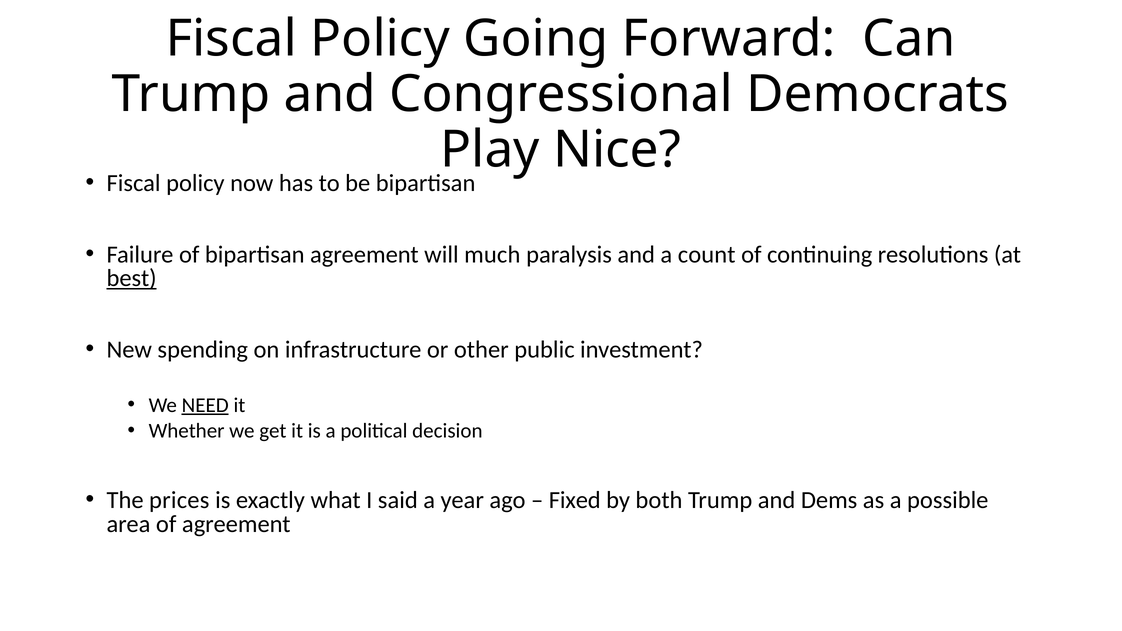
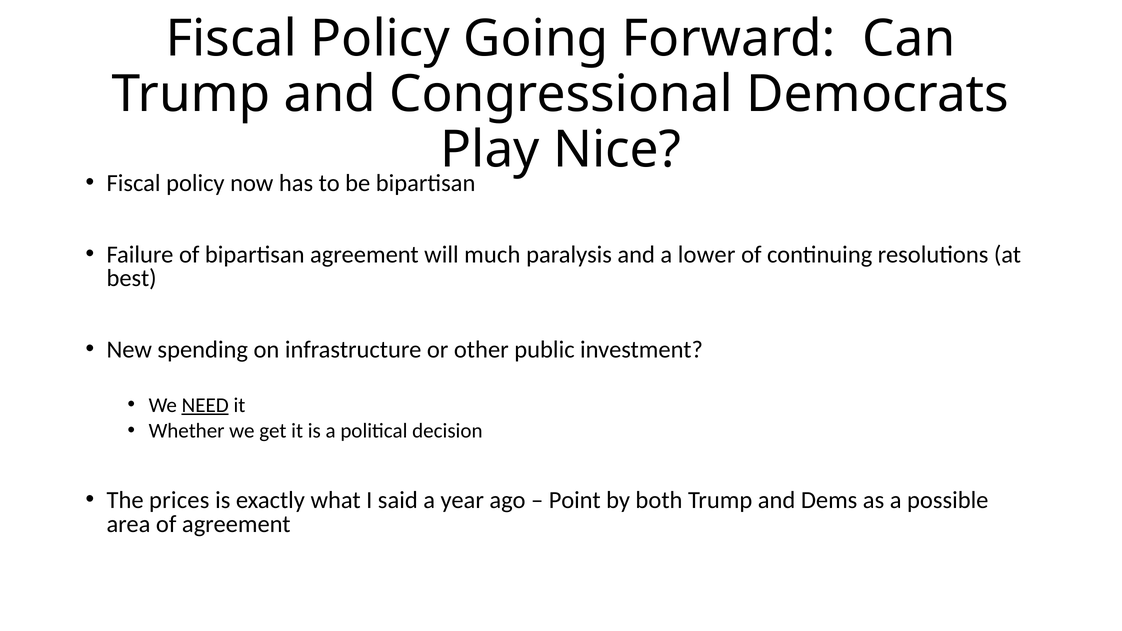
count: count -> lower
best underline: present -> none
Fixed: Fixed -> Point
